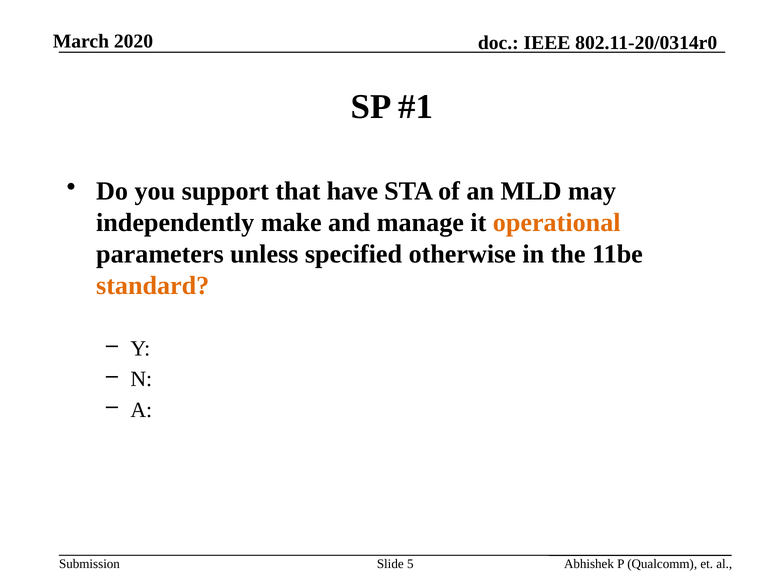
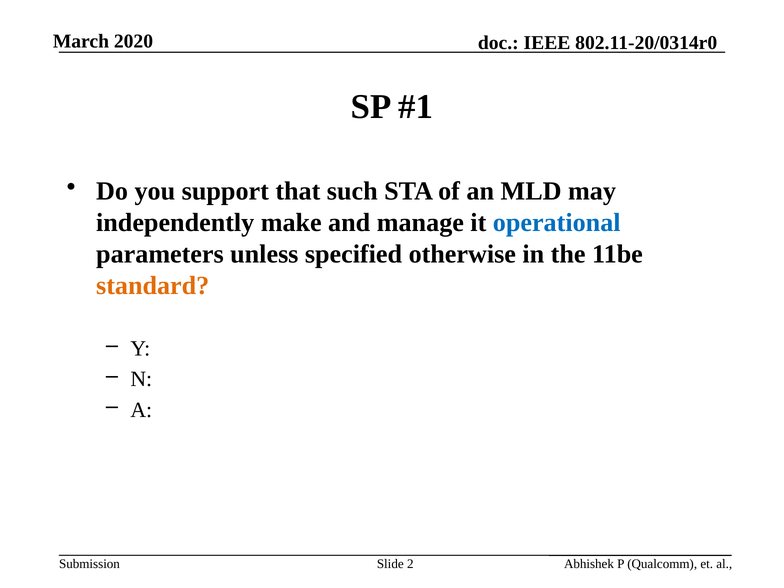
have: have -> such
operational colour: orange -> blue
5: 5 -> 2
